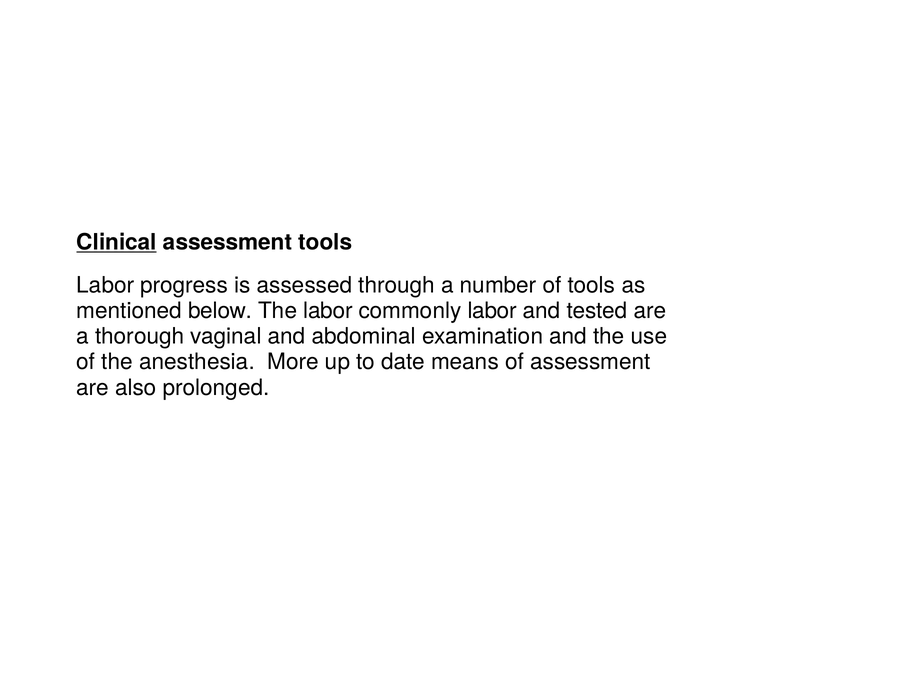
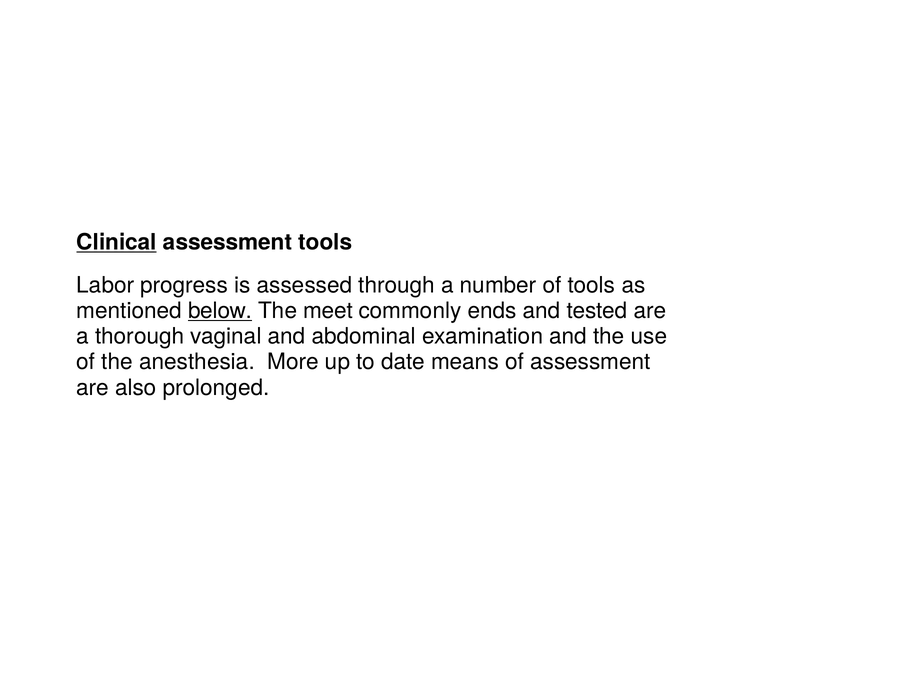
below underline: none -> present
The labor: labor -> meet
commonly labor: labor -> ends
